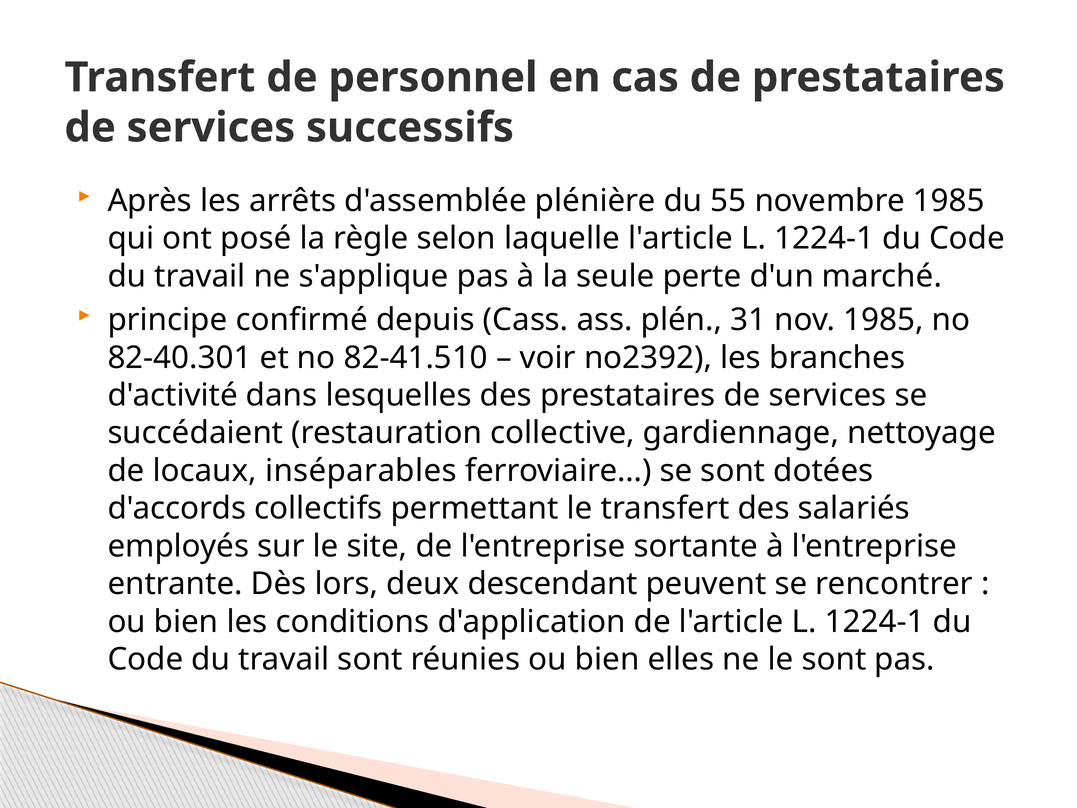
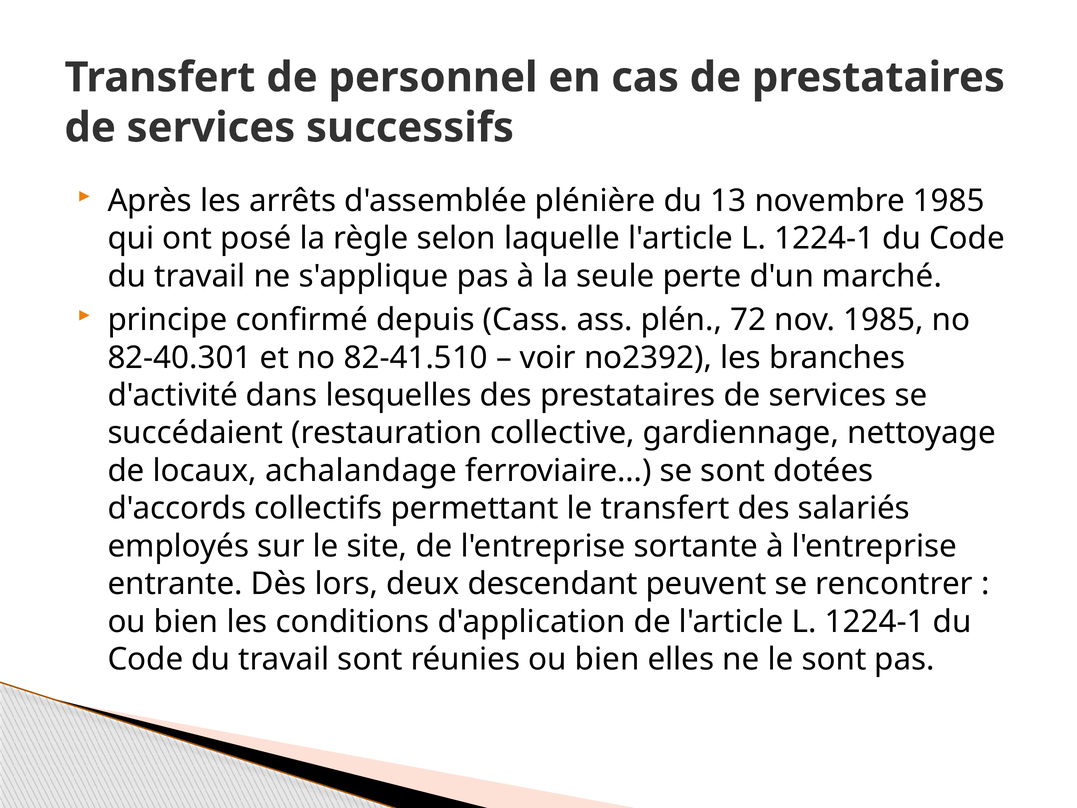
55: 55 -> 13
31: 31 -> 72
inséparables: inséparables -> achalandage
